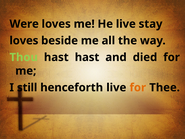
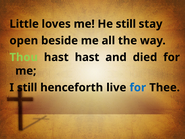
Were: Were -> Little
He live: live -> still
loves at (24, 41): loves -> open
for at (138, 87) colour: orange -> blue
